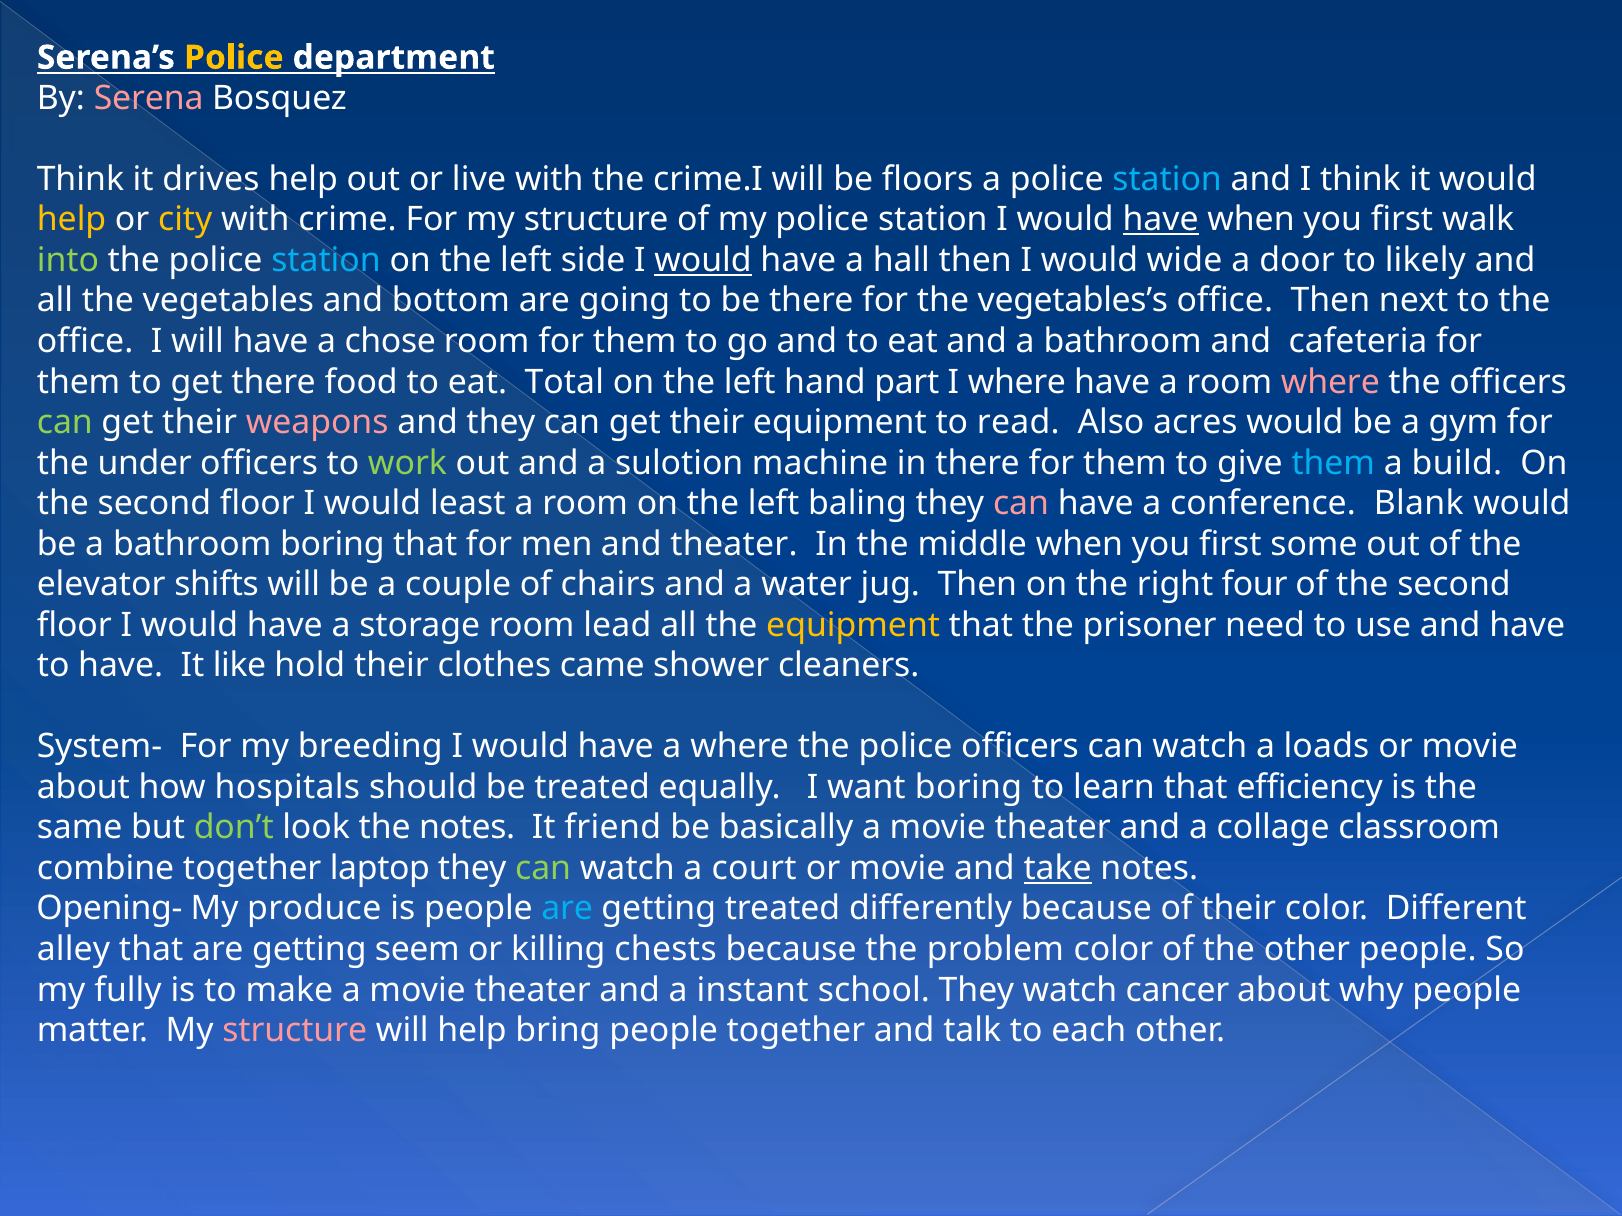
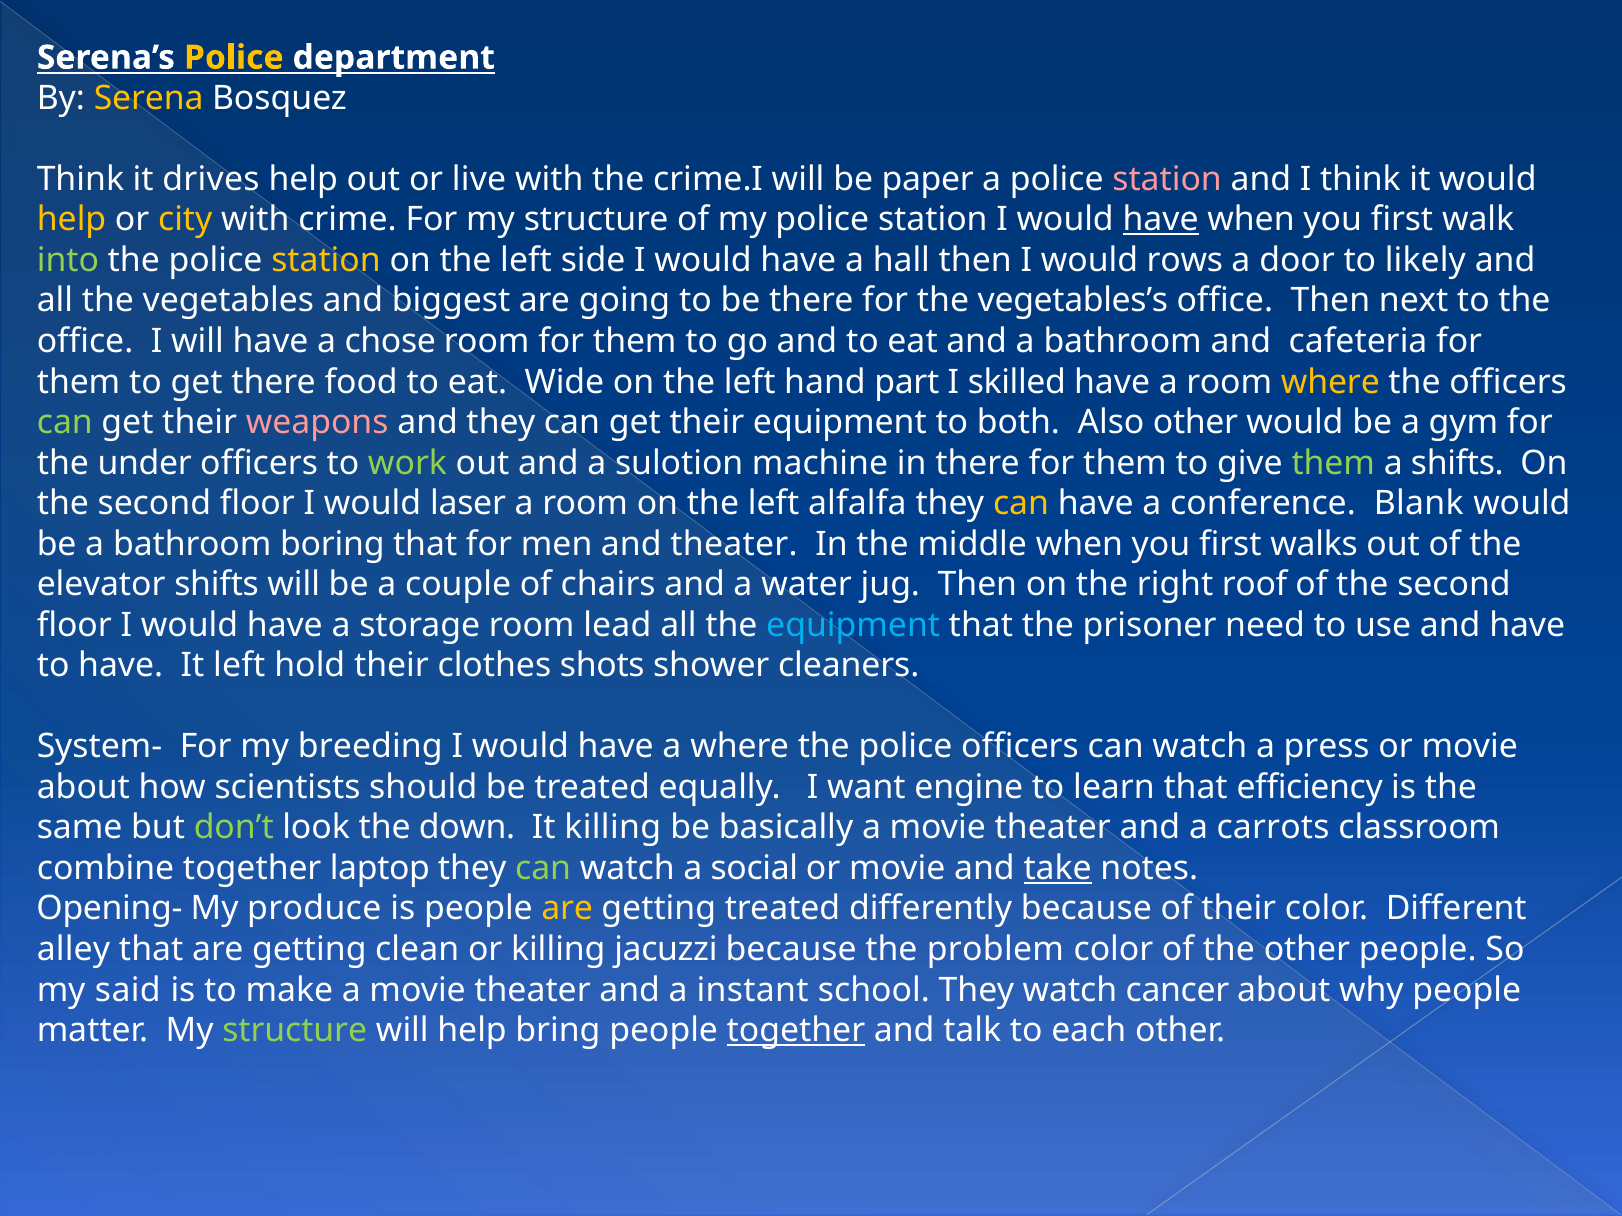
Serena colour: pink -> yellow
floors: floors -> paper
station at (1167, 179) colour: light blue -> pink
station at (326, 260) colour: light blue -> yellow
would at (703, 260) underline: present -> none
wide: wide -> rows
bottom: bottom -> biggest
Total: Total -> Wide
I where: where -> skilled
where at (1330, 382) colour: pink -> yellow
read: read -> both
Also acres: acres -> other
them at (1333, 463) colour: light blue -> light green
a build: build -> shifts
least: least -> laser
baling: baling -> alfalfa
can at (1021, 504) colour: pink -> yellow
some: some -> walks
four: four -> roof
equipment at (853, 625) colour: yellow -> light blue
It like: like -> left
came: came -> shots
loads: loads -> press
hospitals: hospitals -> scientists
want boring: boring -> engine
the notes: notes -> down
It friend: friend -> killing
collage: collage -> carrots
court: court -> social
are at (567, 909) colour: light blue -> yellow
seem: seem -> clean
chests: chests -> jacuzzi
fully: fully -> said
structure at (295, 1031) colour: pink -> light green
together at (796, 1031) underline: none -> present
